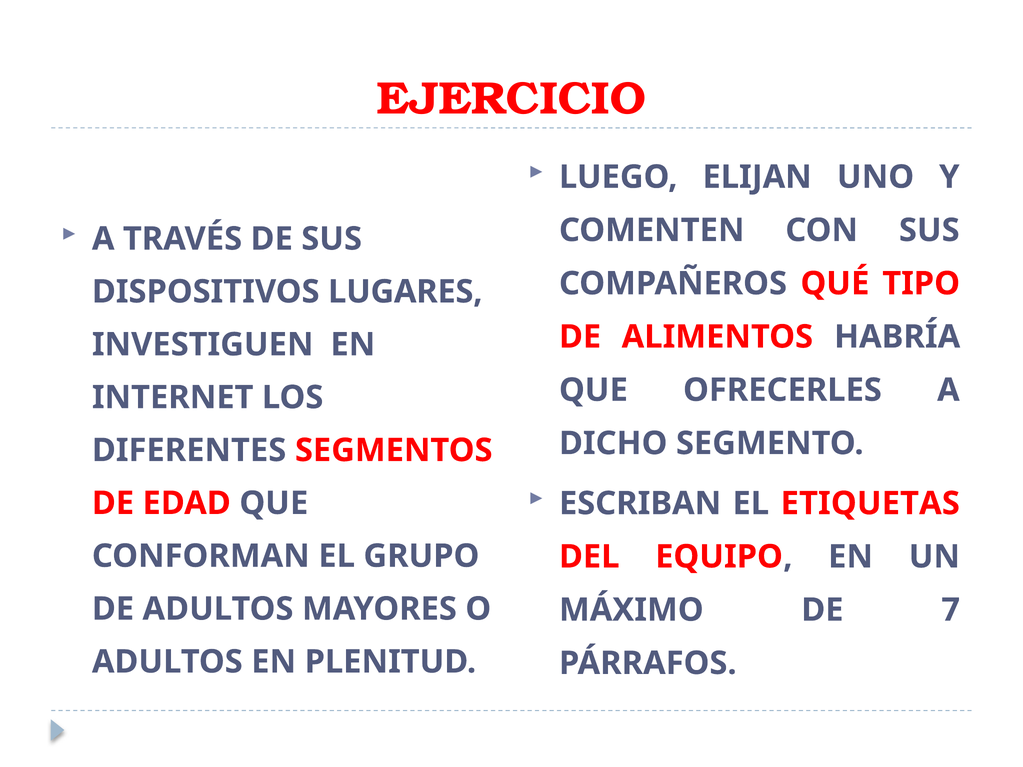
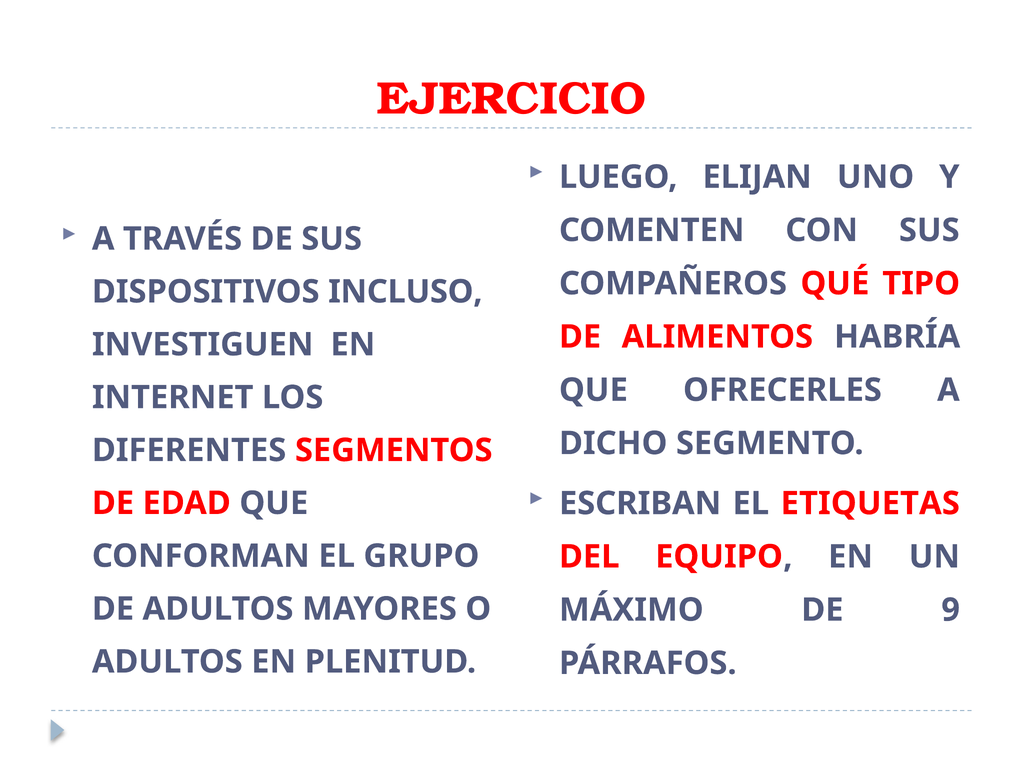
LUGARES: LUGARES -> INCLUSO
7: 7 -> 9
